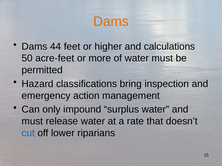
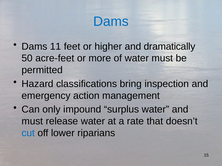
Dams at (111, 21) colour: orange -> blue
44: 44 -> 11
calculations: calculations -> dramatically
